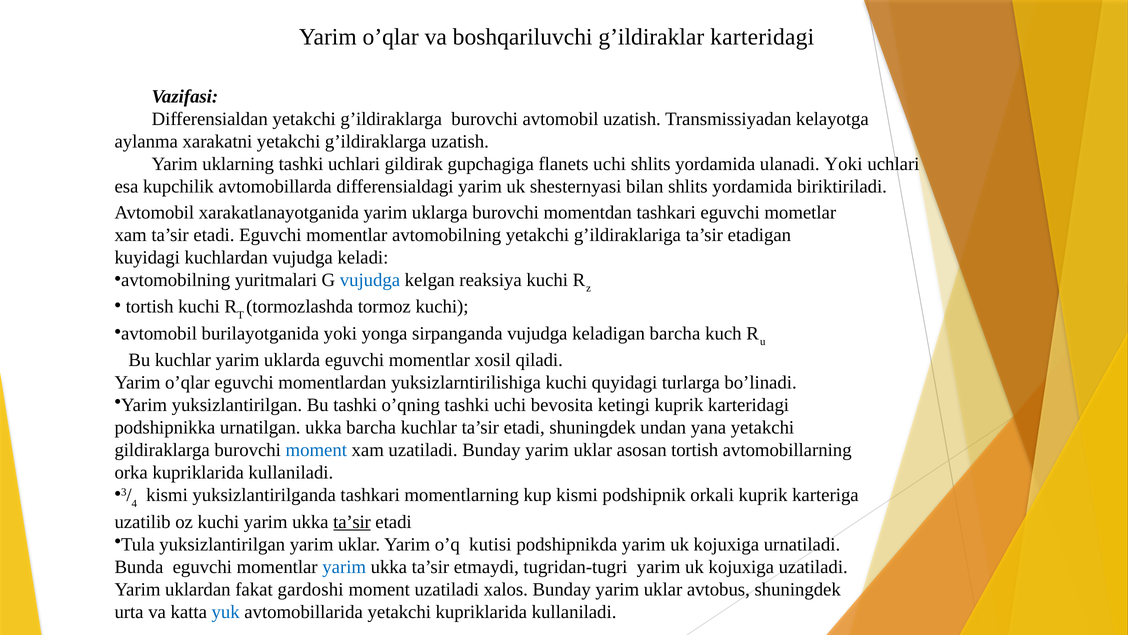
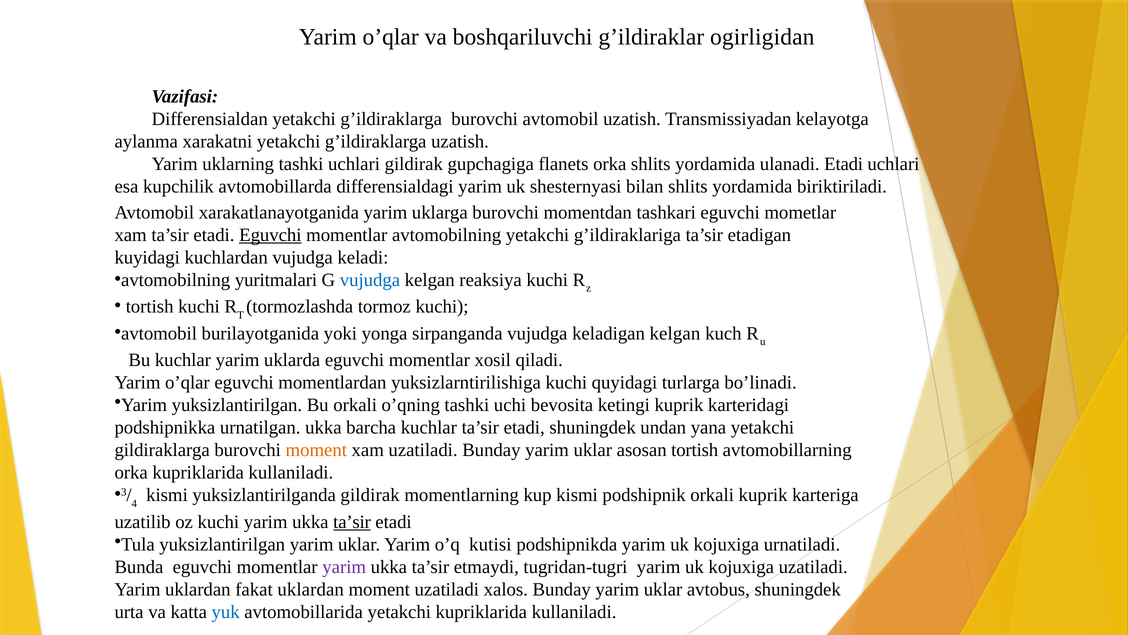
g’ildiraklar karteridagi: karteridagi -> ogirligidan
flanets uchi: uchi -> orka
ulanadi Yoki: Yoki -> Etadi
Eguvchi at (270, 235) underline: none -> present
keladigan barcha: barcha -> kelgan
Bu tashki: tashki -> orkali
moment at (316, 450) colour: blue -> orange
yuksizlantirilganda tashkari: tashkari -> gildirak
yarim at (344, 567) colour: blue -> purple
fakat gardoshi: gardoshi -> uklardan
